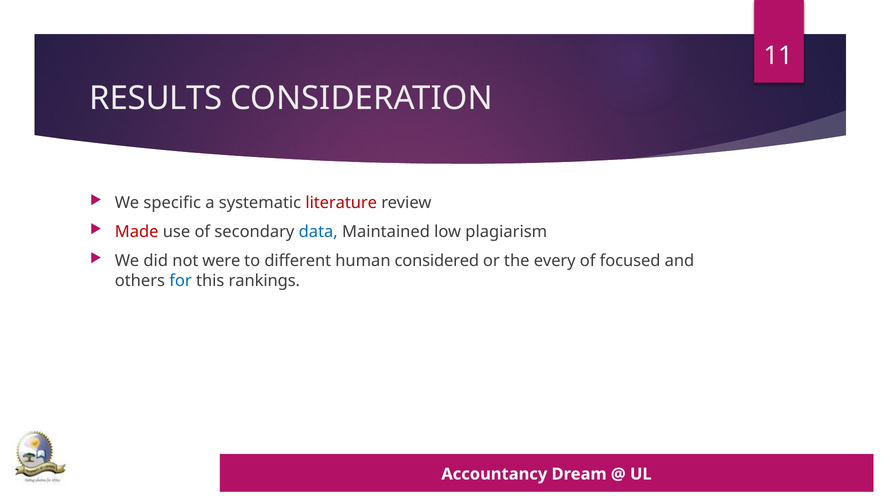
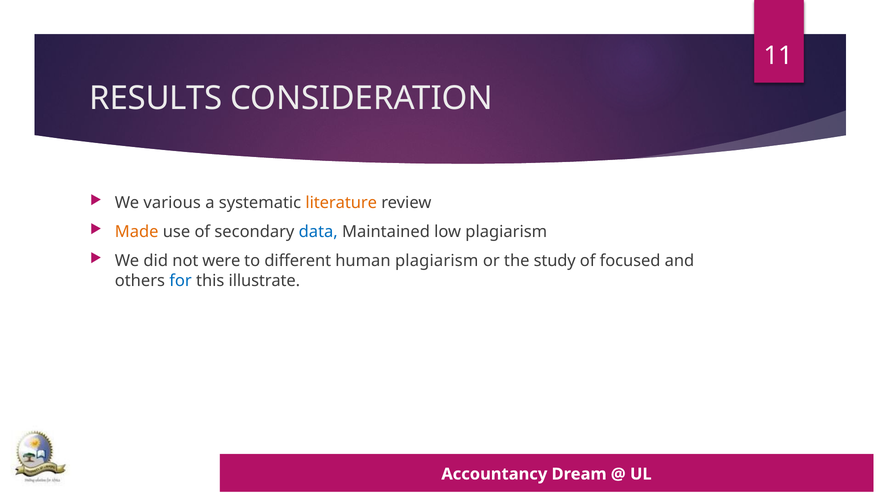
specific: specific -> various
literature colour: red -> orange
Made colour: red -> orange
human considered: considered -> plagiarism
every: every -> study
rankings: rankings -> illustrate
